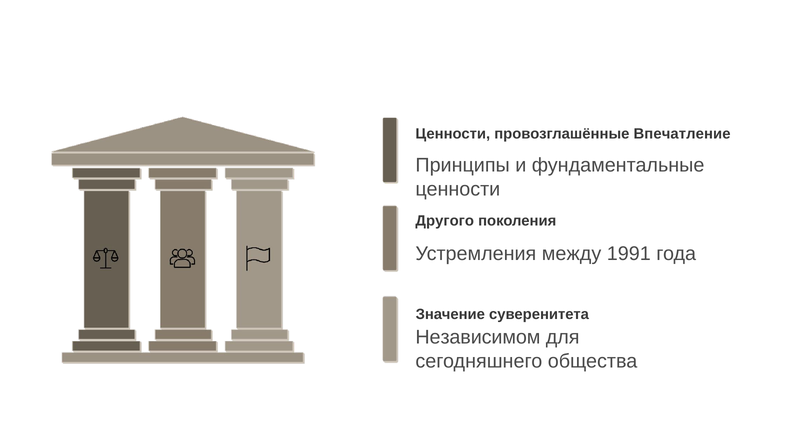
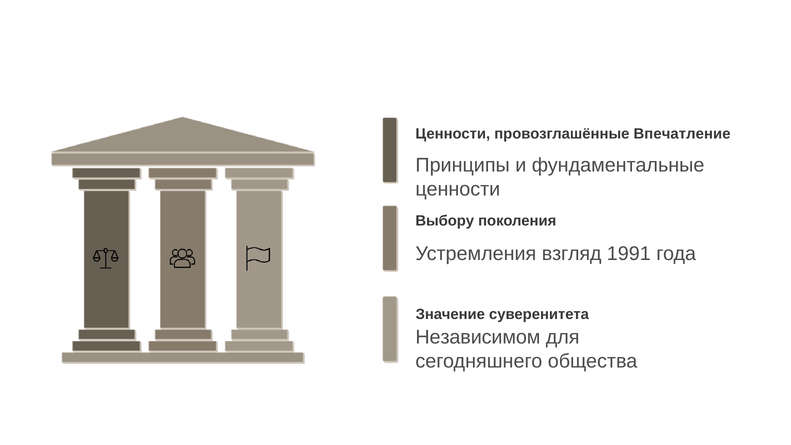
Другого: Другого -> Выбору
между: между -> взгляд
